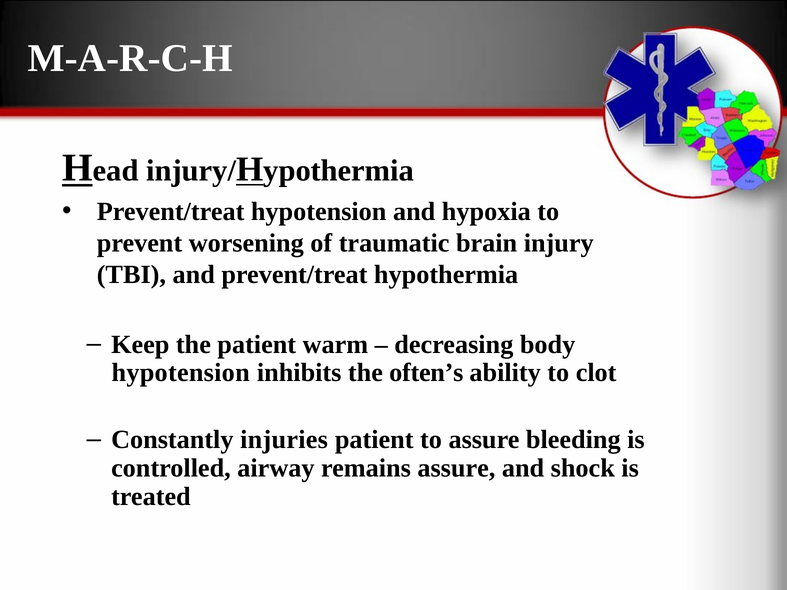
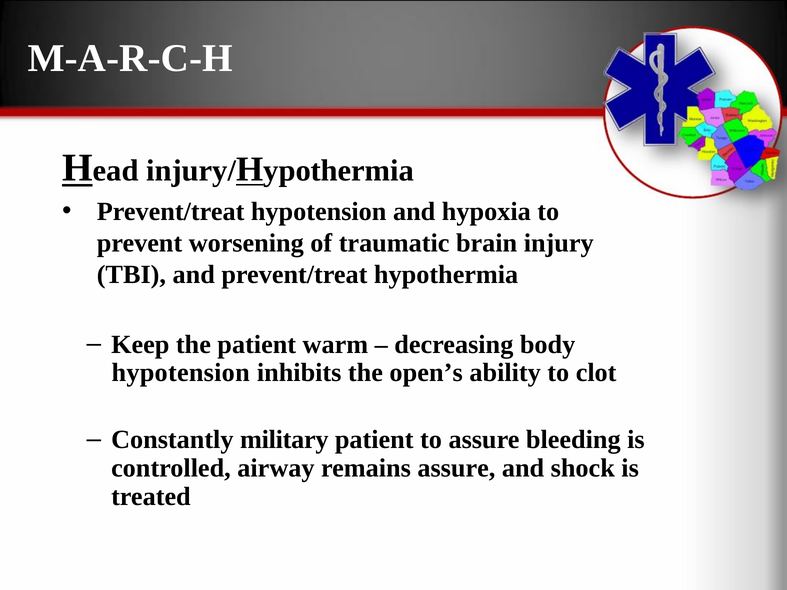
often’s: often’s -> open’s
injuries: injuries -> military
